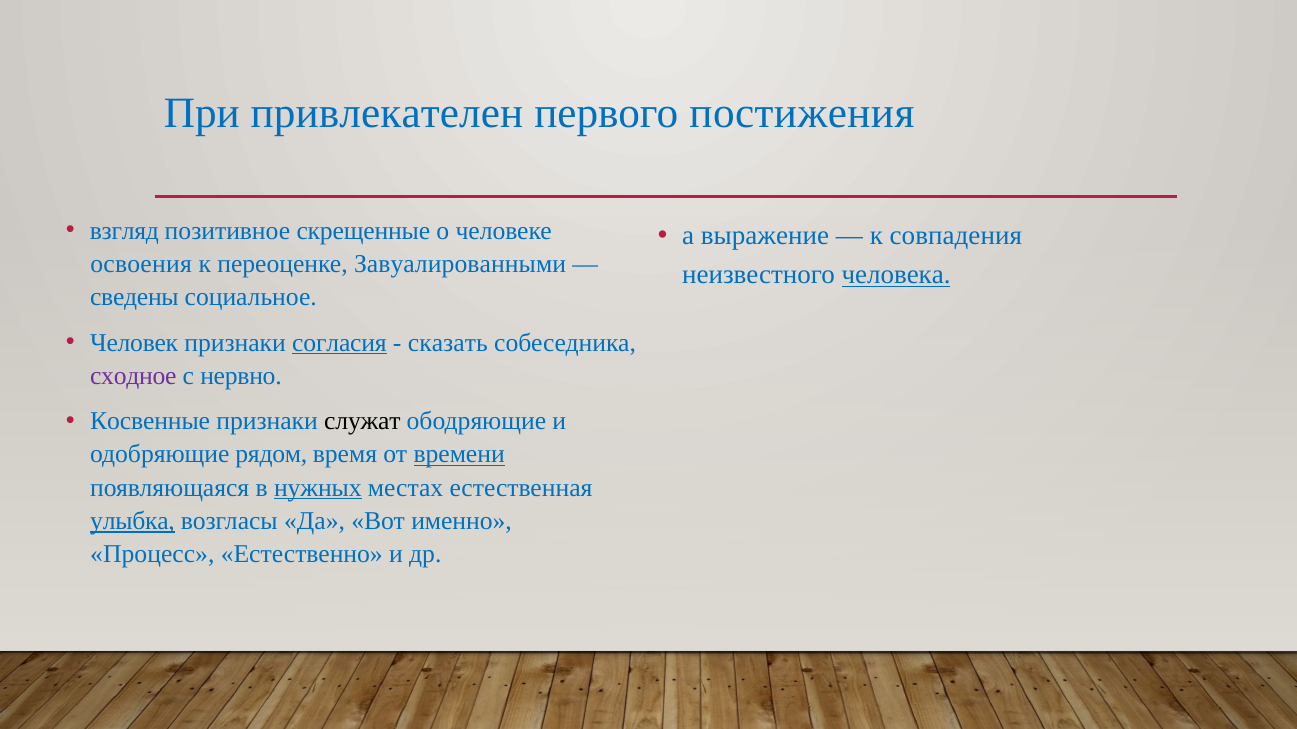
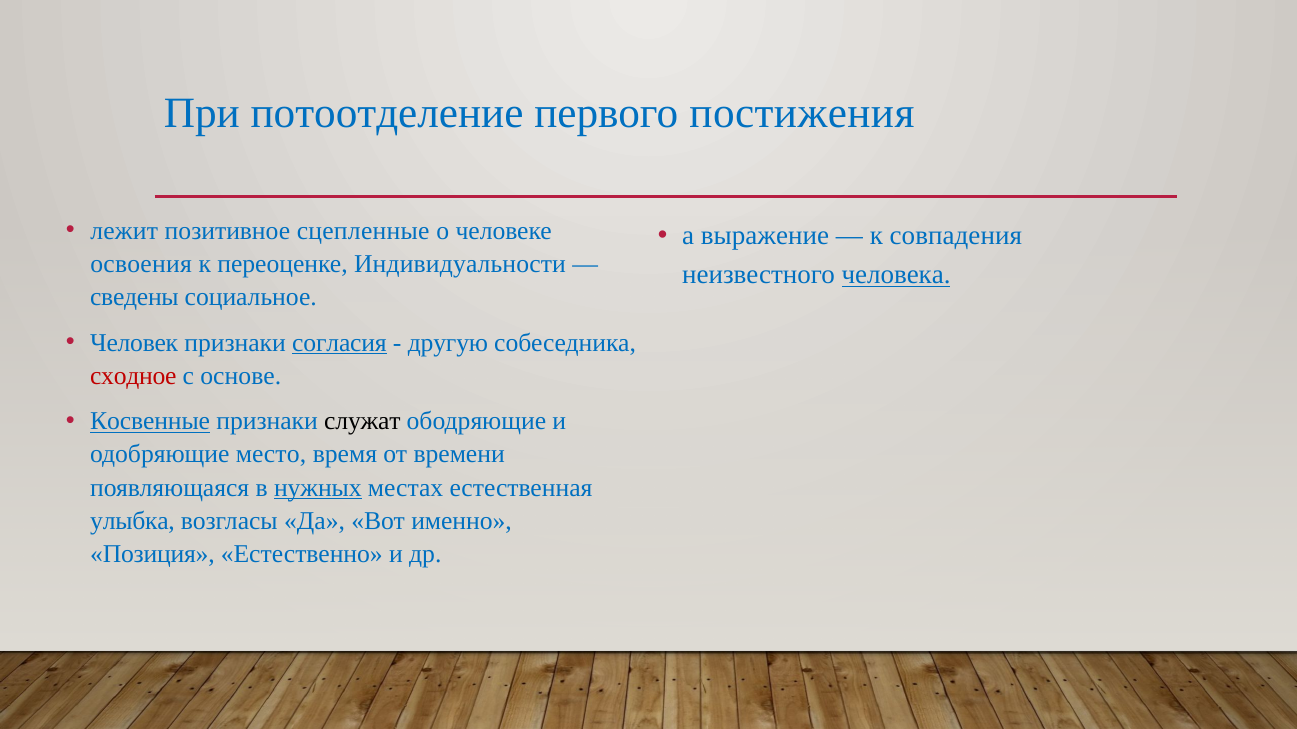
привлекателен: привлекателен -> потоотделение
взгляд: взгляд -> лежит
скрещенные: скрещенные -> сцепленные
Завуалированными: Завуалированными -> Индивидуальности
сказать: сказать -> другую
сходное colour: purple -> red
нервно: нервно -> основе
Косвенные underline: none -> present
рядом: рядом -> место
времени underline: present -> none
улыбка underline: present -> none
Процесс: Процесс -> Позиция
